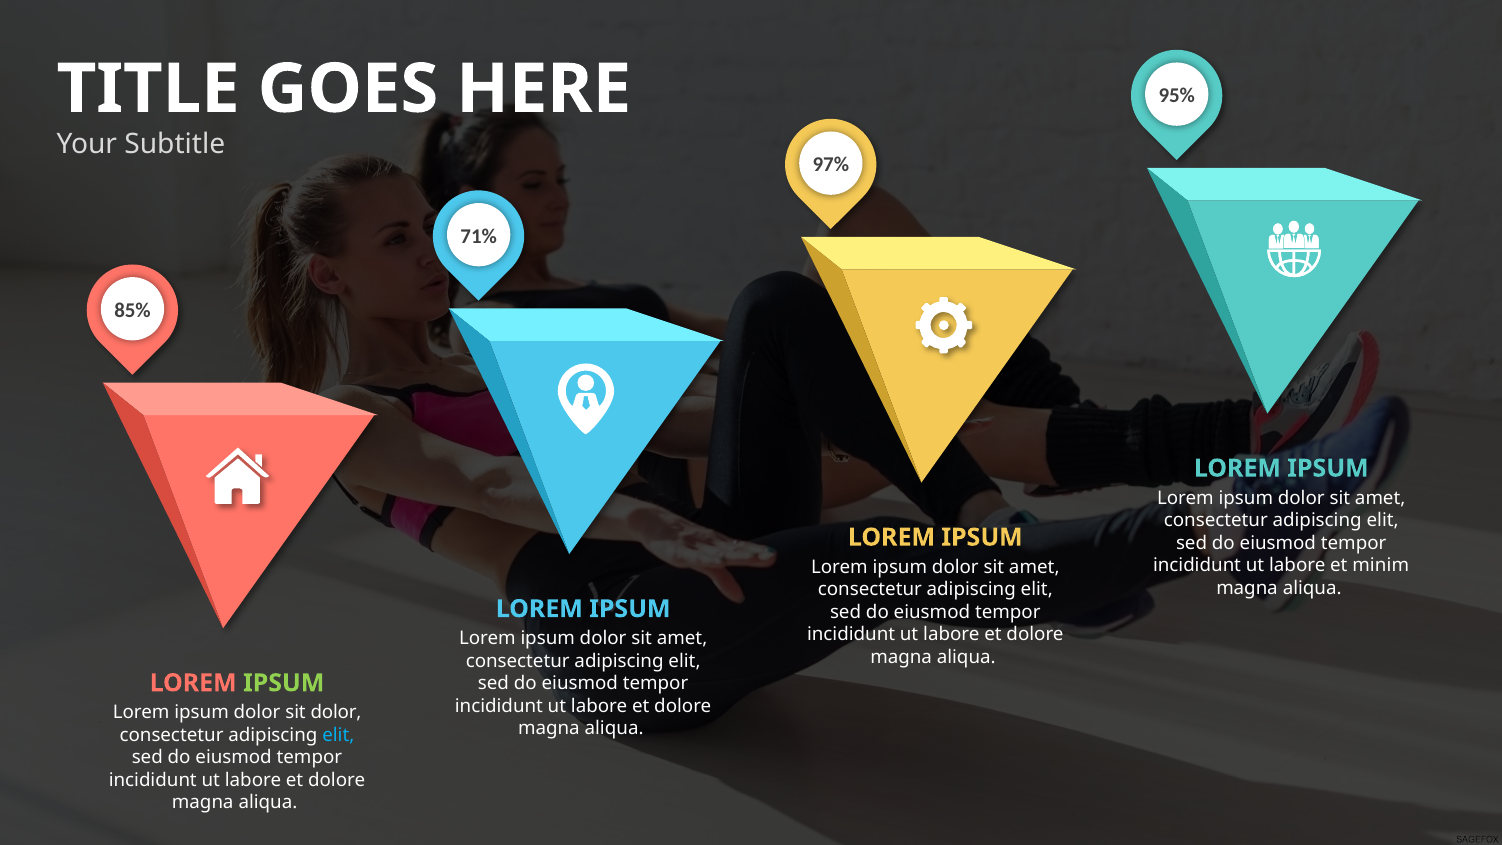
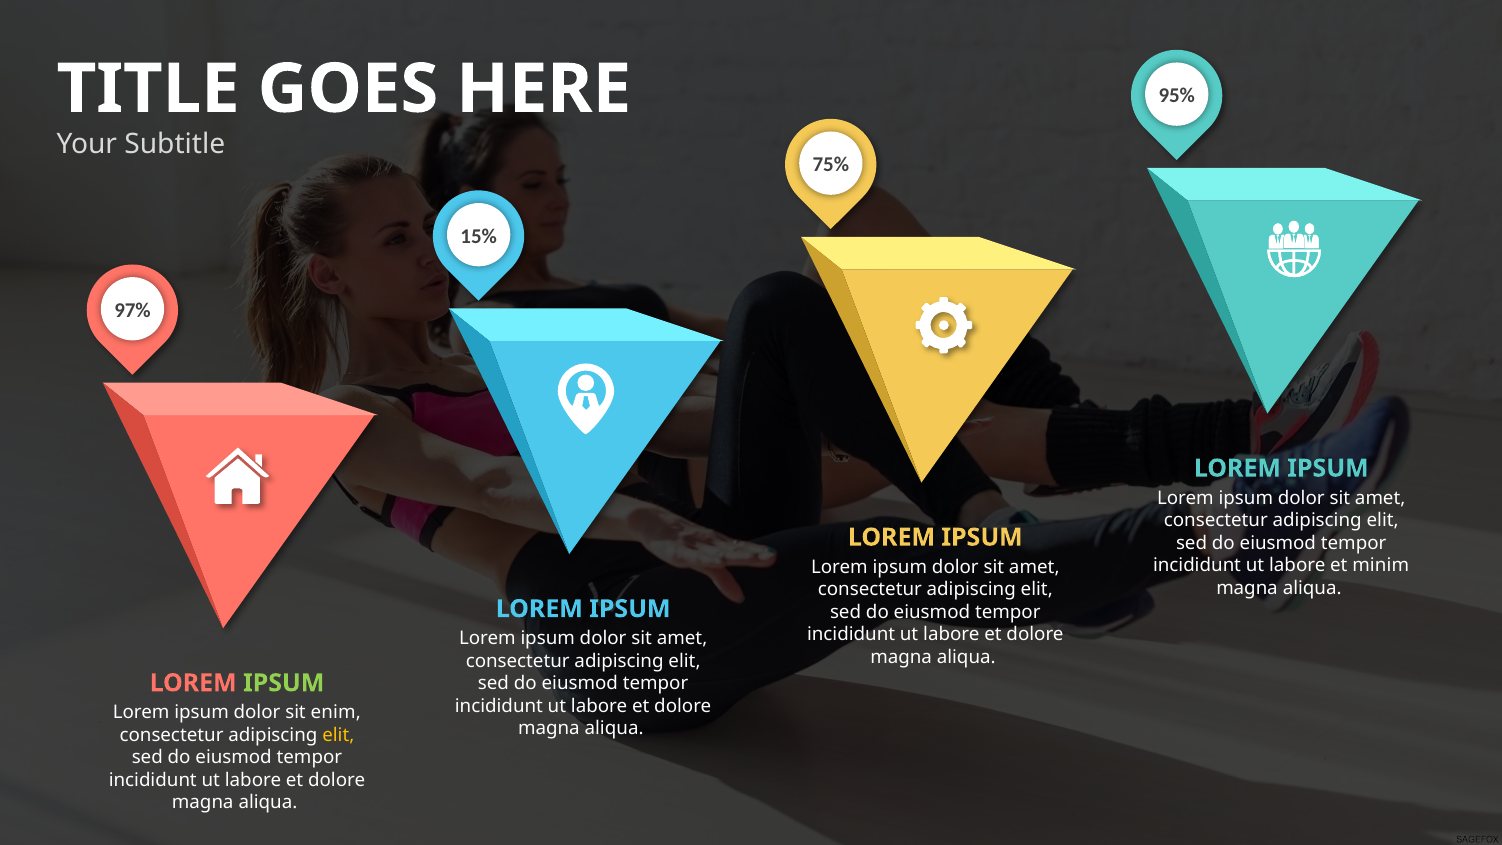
97%: 97% -> 75%
71%: 71% -> 15%
85%: 85% -> 97%
sit dolor: dolor -> enim
elit at (338, 735) colour: light blue -> yellow
